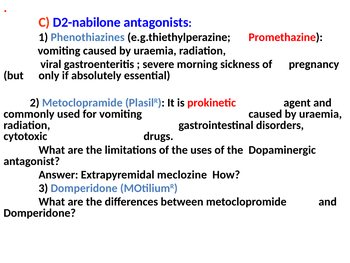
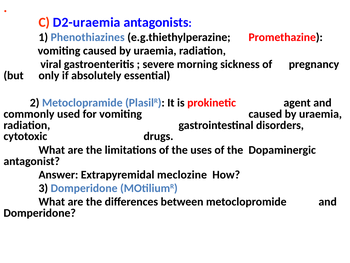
D2-nabilone: D2-nabilone -> D2-uraemia
